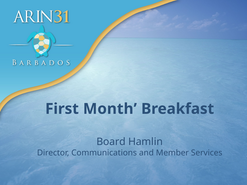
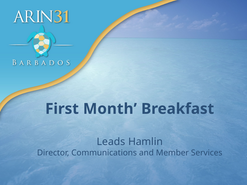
Board: Board -> Leads
